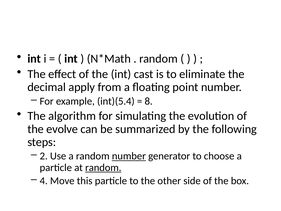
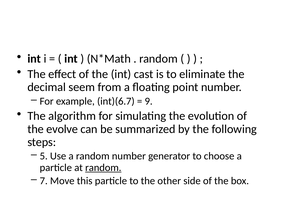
apply: apply -> seem
int)(5.4: int)(5.4 -> int)(6.7
8: 8 -> 9
2: 2 -> 5
number at (129, 156) underline: present -> none
4: 4 -> 7
